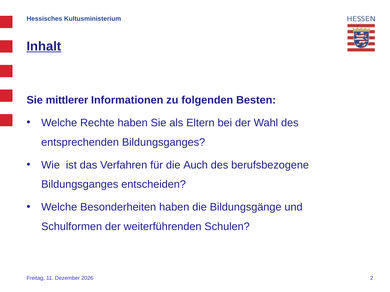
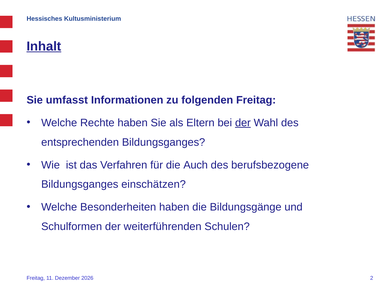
mittlerer: mittlerer -> umfasst
folgenden Besten: Besten -> Freitag
der at (243, 123) underline: none -> present
entscheiden: entscheiden -> einschätzen
